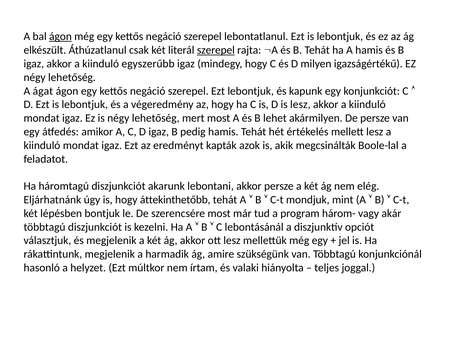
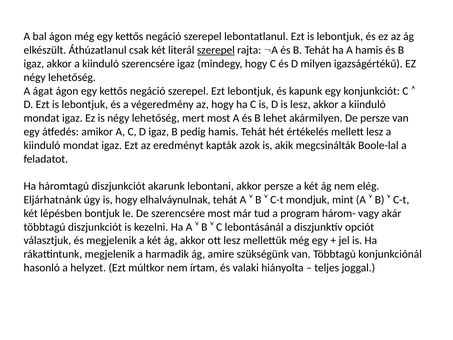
ágon at (60, 37) underline: present -> none
kiinduló egyszerűbb: egyszerűbb -> szerencsére
áttekinthetőbb: áttekinthetőbb -> elhalváynulnak
